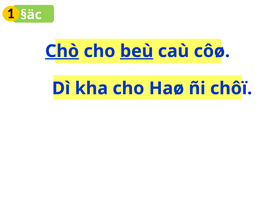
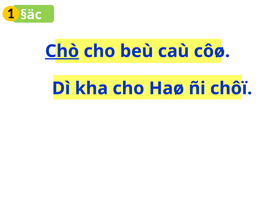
beù underline: present -> none
